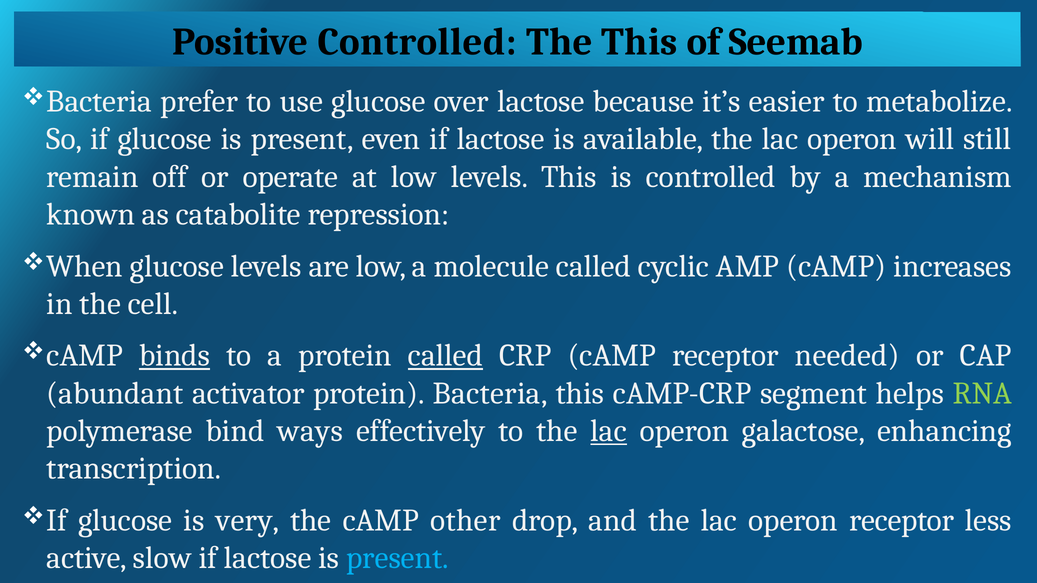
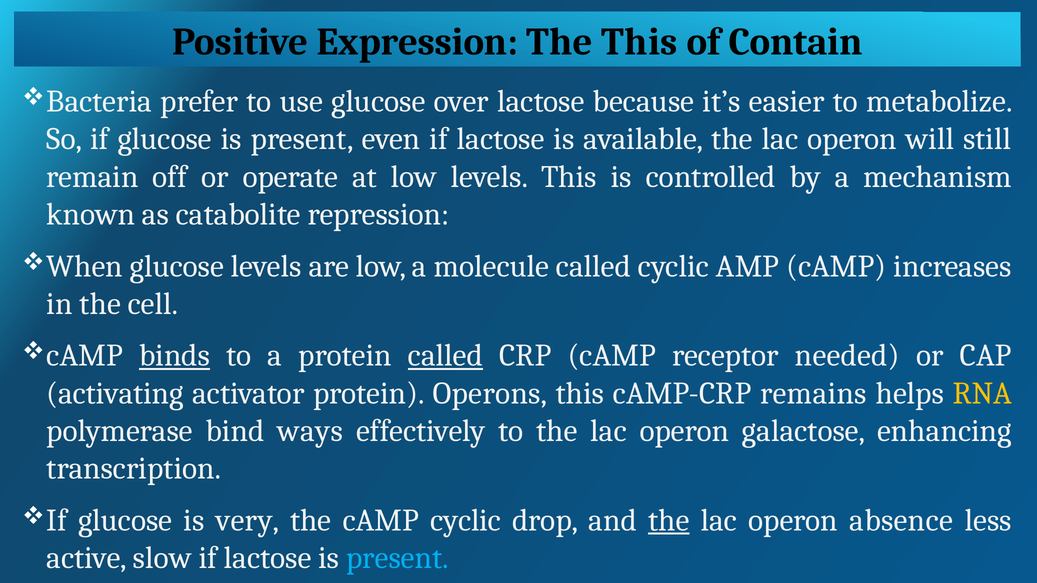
Positive Controlled: Controlled -> Expression
Seemab: Seemab -> Contain
abundant: abundant -> activating
Bacteria: Bacteria -> Operons
segment: segment -> remains
RNA colour: light green -> yellow
lac at (609, 431) underline: present -> none
cAMP other: other -> cyclic
the at (669, 520) underline: none -> present
operon receptor: receptor -> absence
